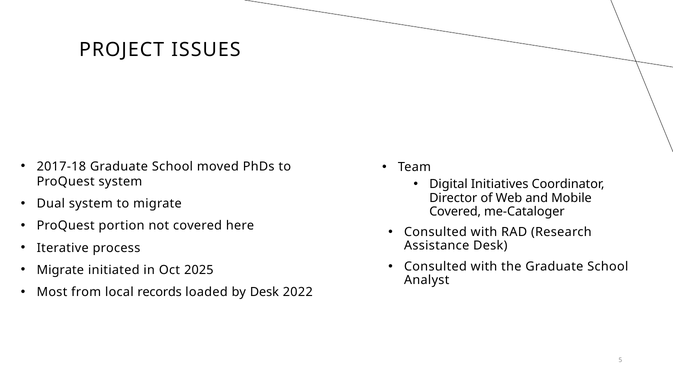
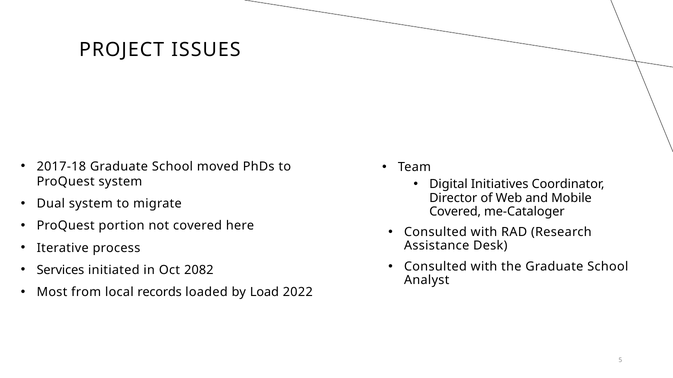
Migrate at (60, 270): Migrate -> Services
2025: 2025 -> 2082
by Desk: Desk -> Load
